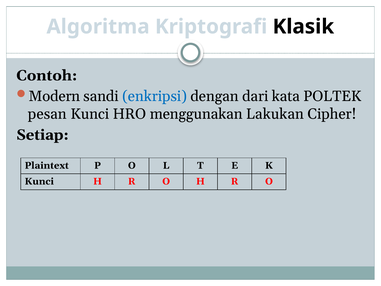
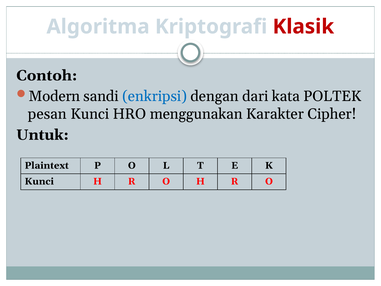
Klasik colour: black -> red
Lakukan: Lakukan -> Karakter
Setiap: Setiap -> Untuk
